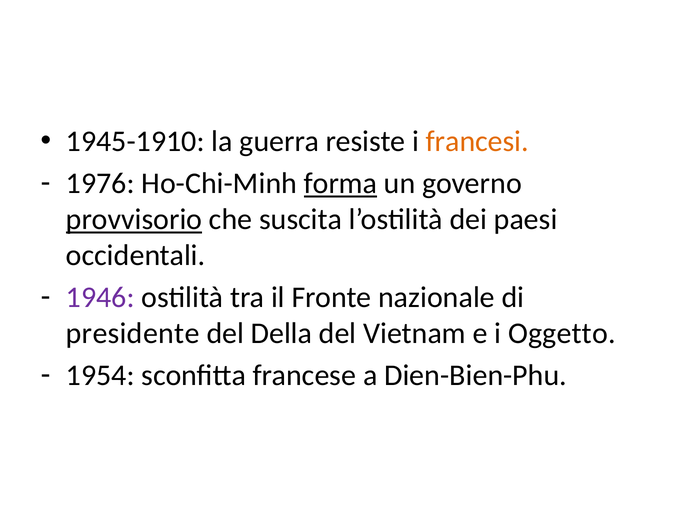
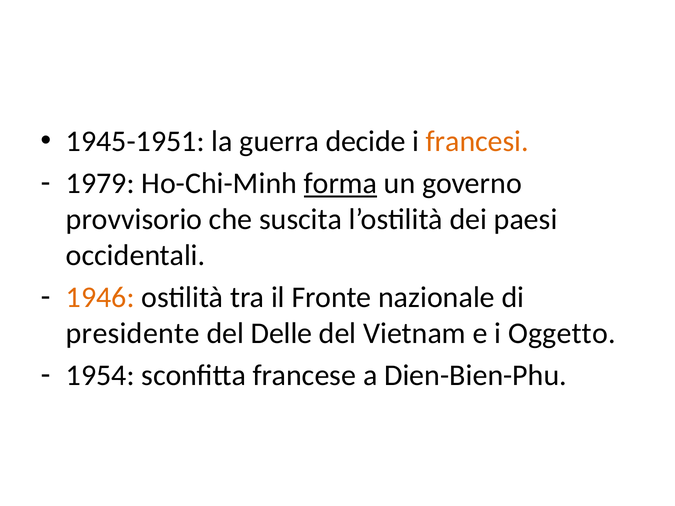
1945-1910: 1945-1910 -> 1945-1951
resiste: resiste -> decide
1976: 1976 -> 1979
provvisorio underline: present -> none
1946 colour: purple -> orange
Della: Della -> Delle
